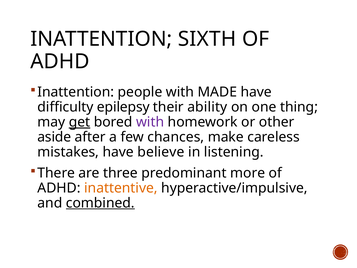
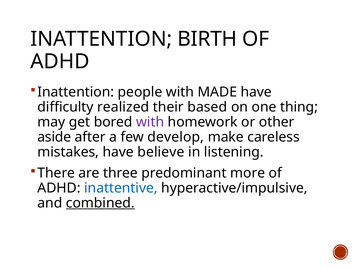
SIXTH: SIXTH -> BIRTH
epilepsy: epilepsy -> realized
ability: ability -> based
get underline: present -> none
chances: chances -> develop
inattentive colour: orange -> blue
